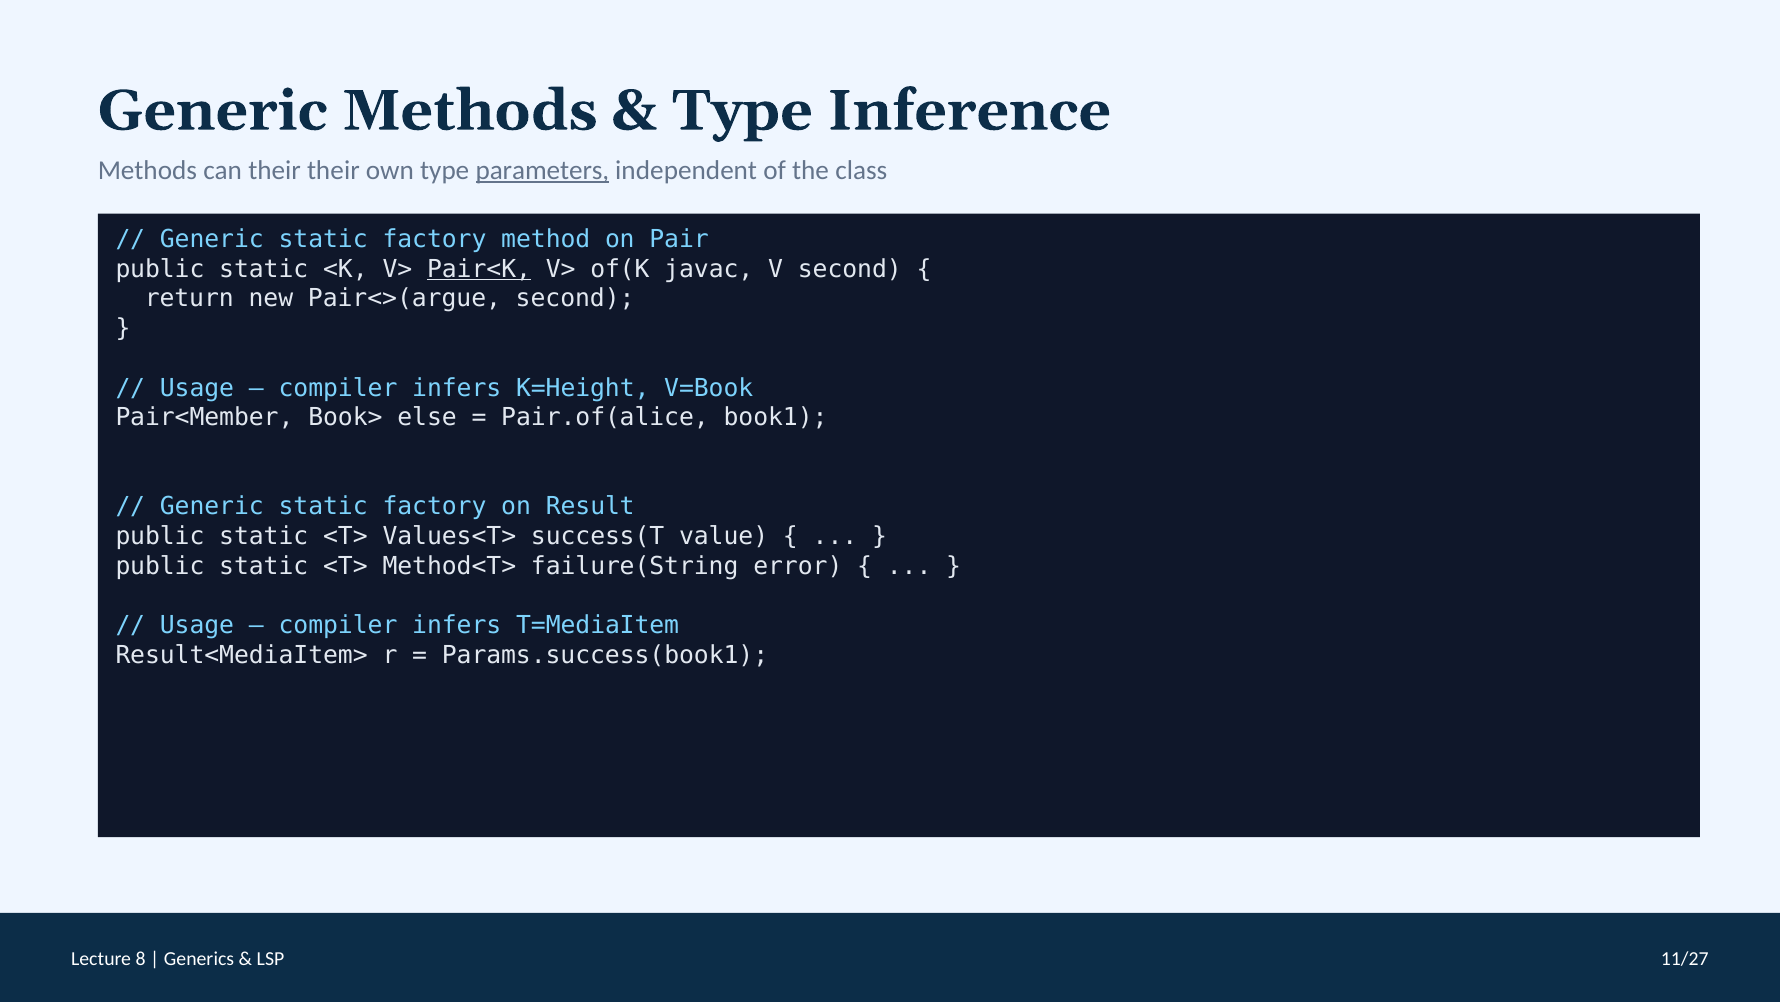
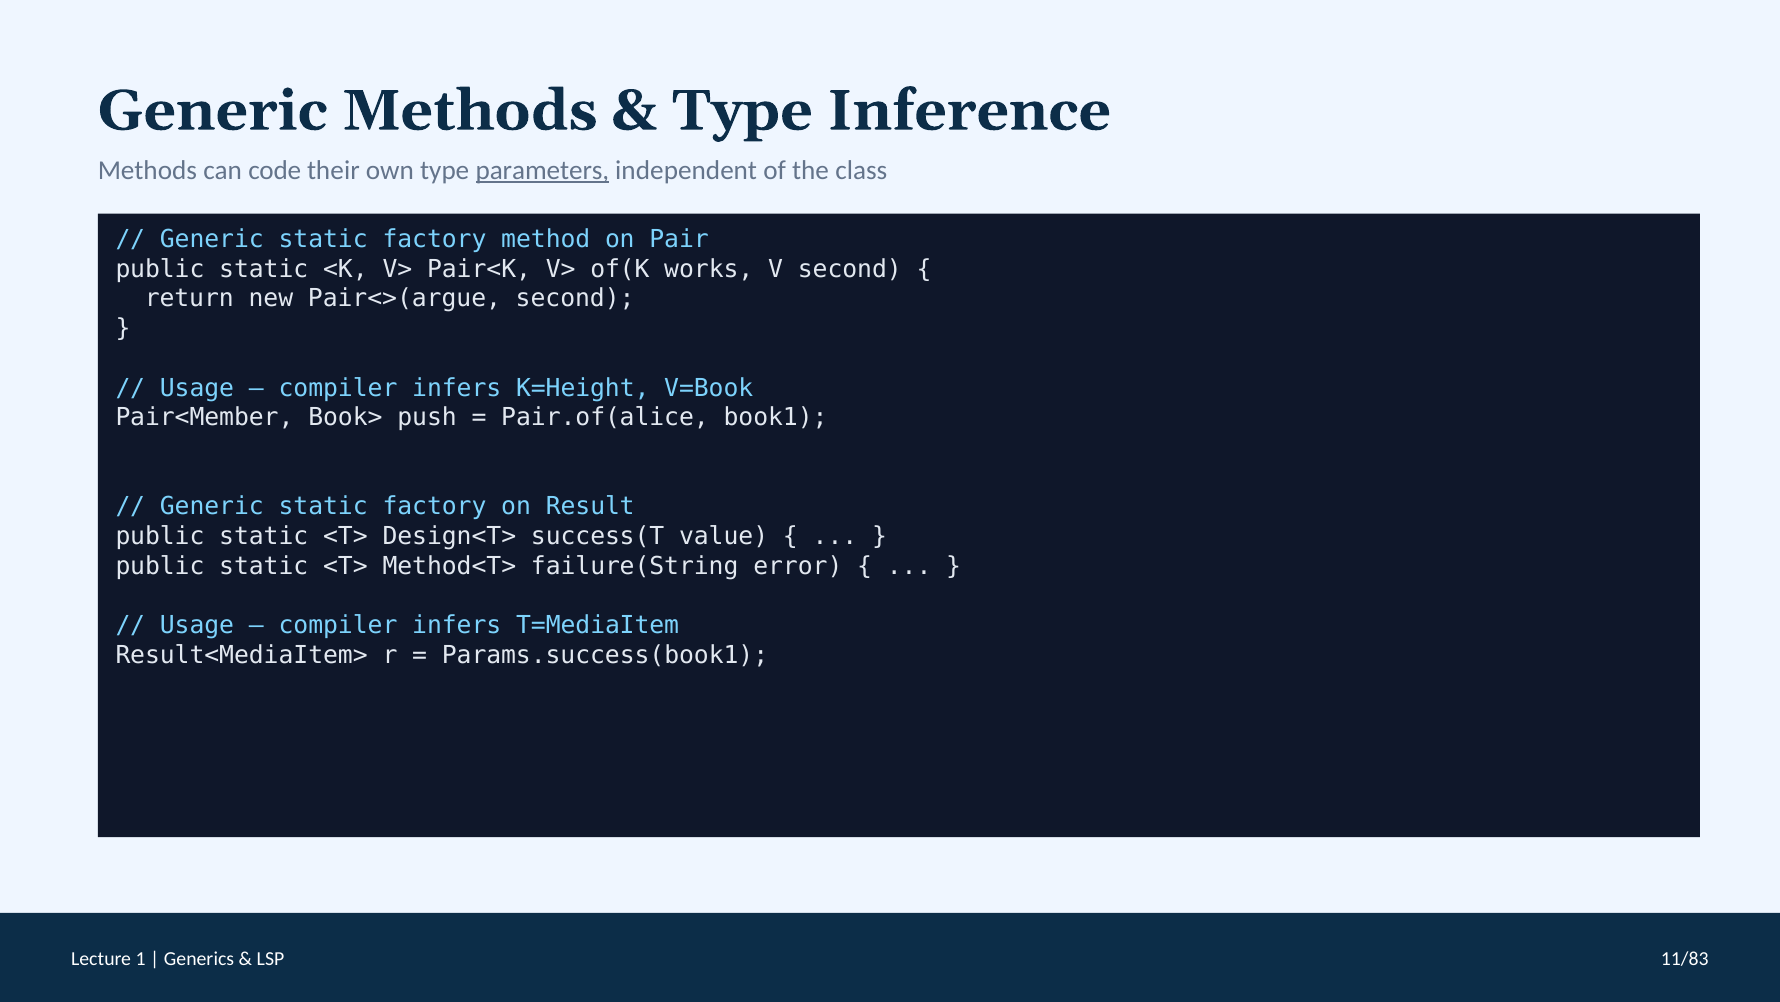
can their: their -> code
Pair<K underline: present -> none
javac: javac -> works
else: else -> push
Values<T>: Values<T> -> Design<T>
8: 8 -> 1
11/27: 11/27 -> 11/83
